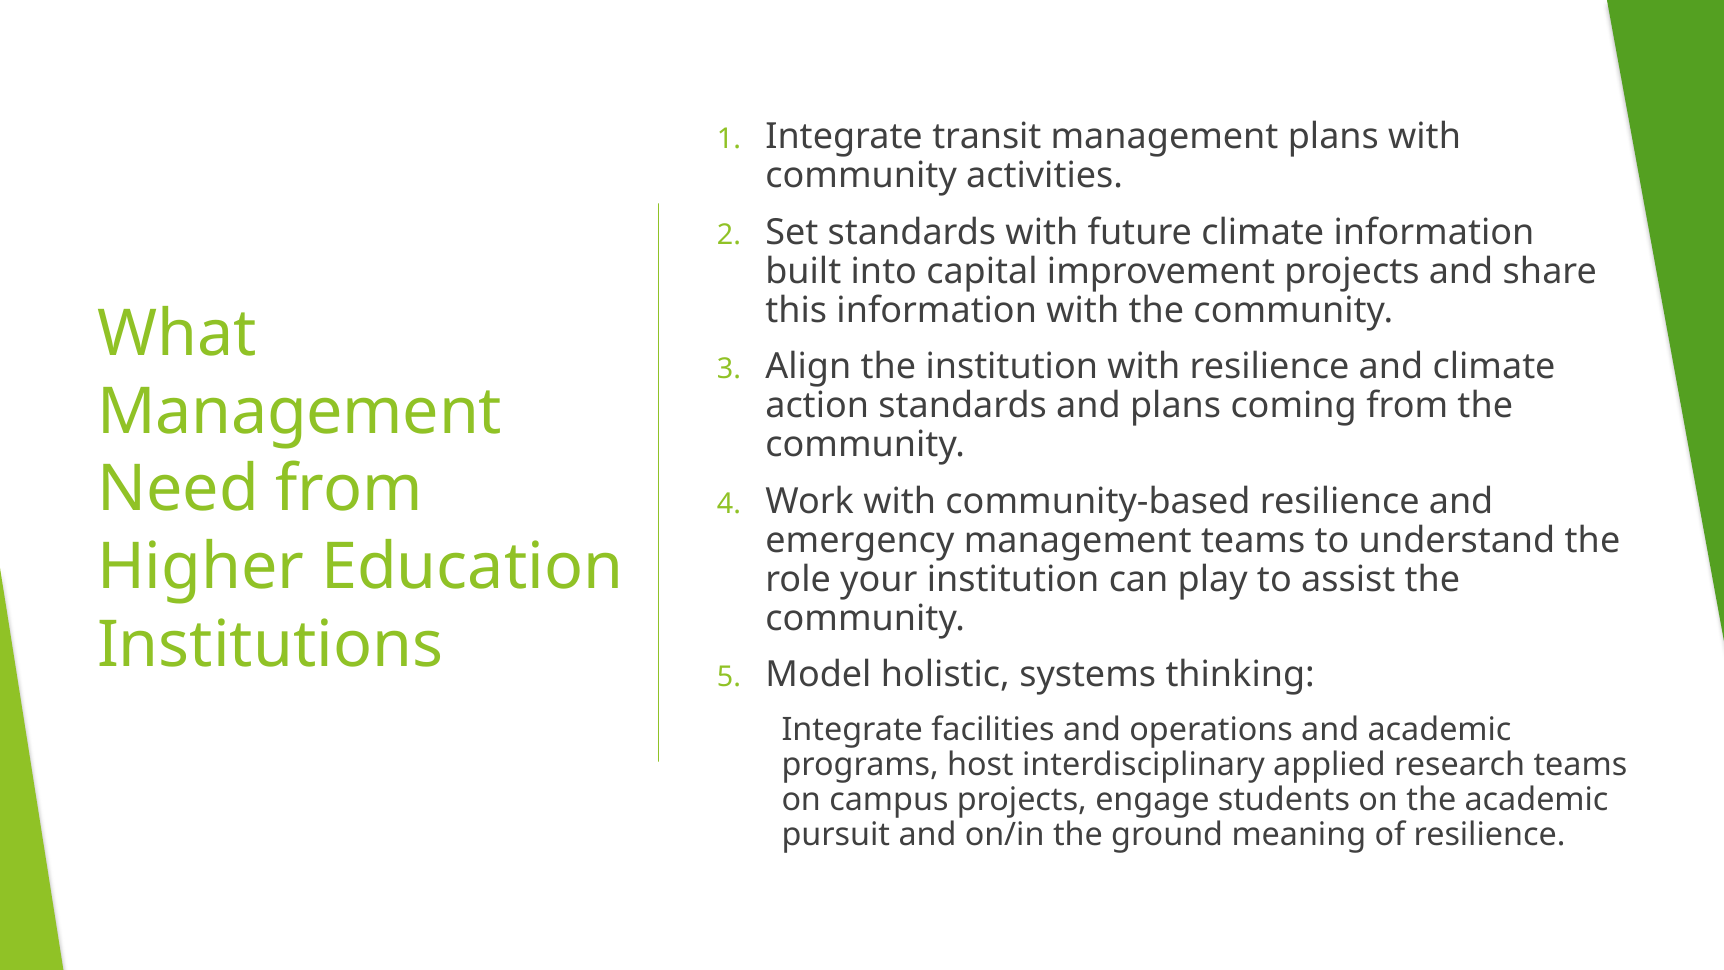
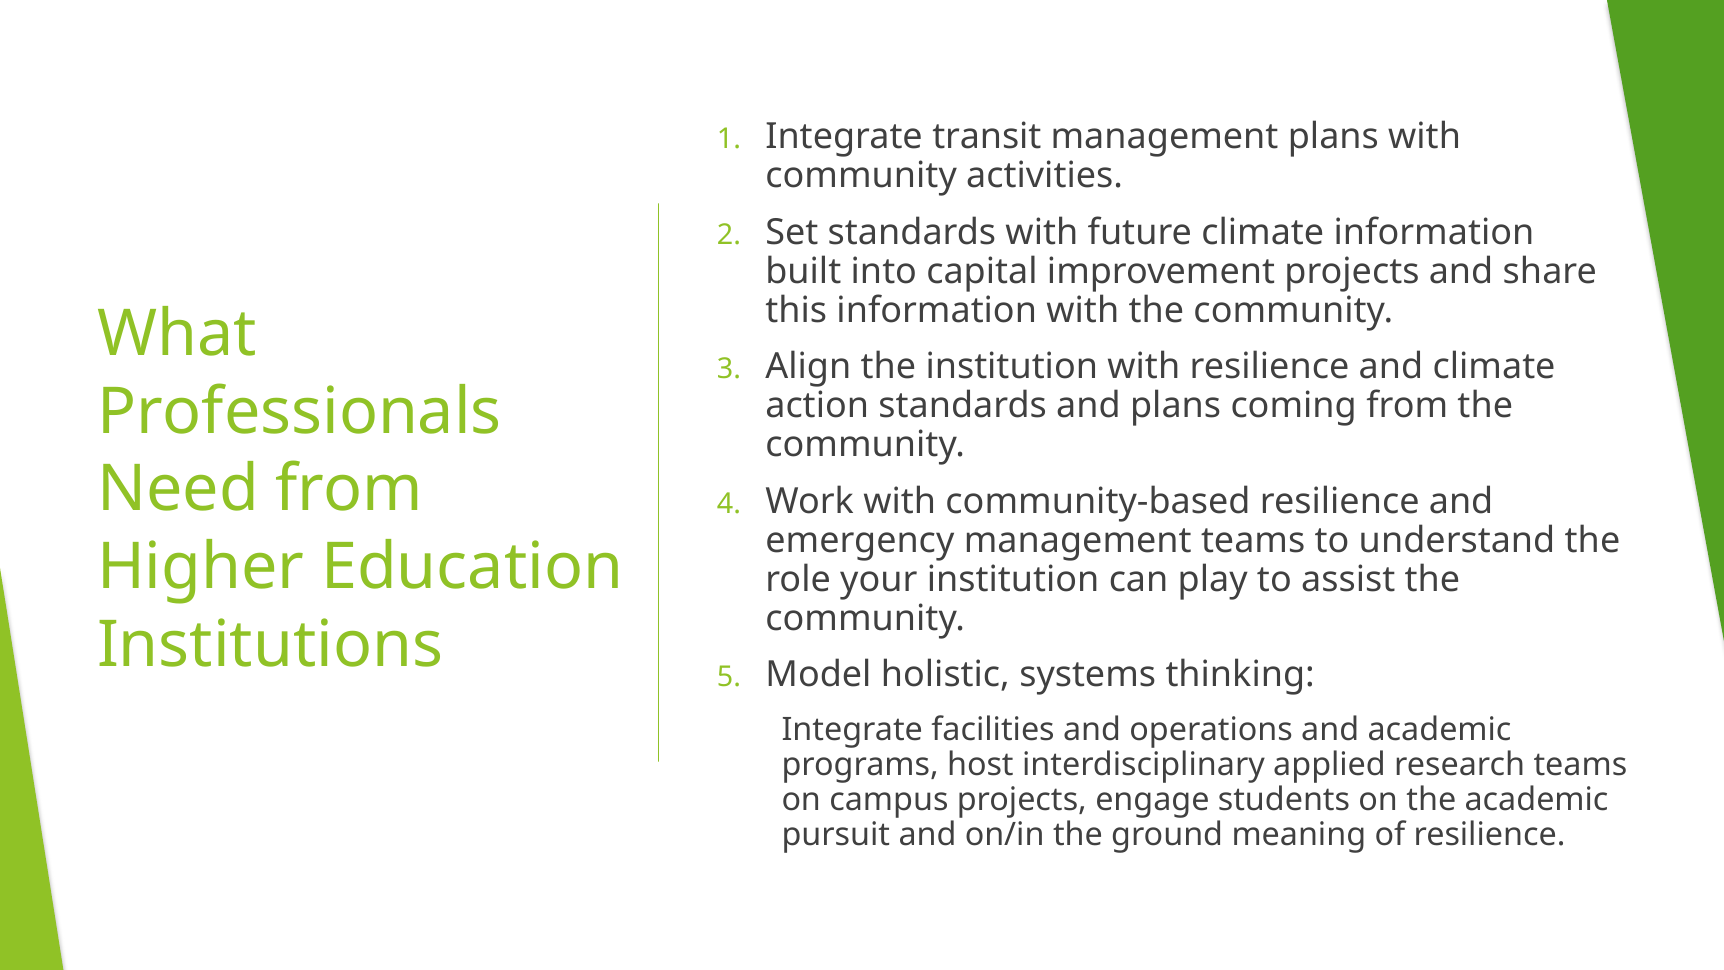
Management at (300, 412): Management -> Professionals
